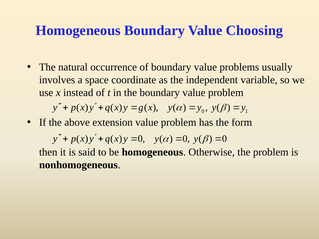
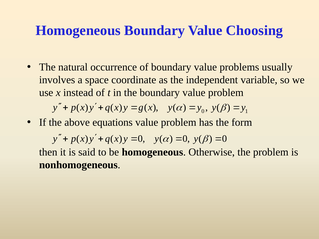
extension: extension -> equations
